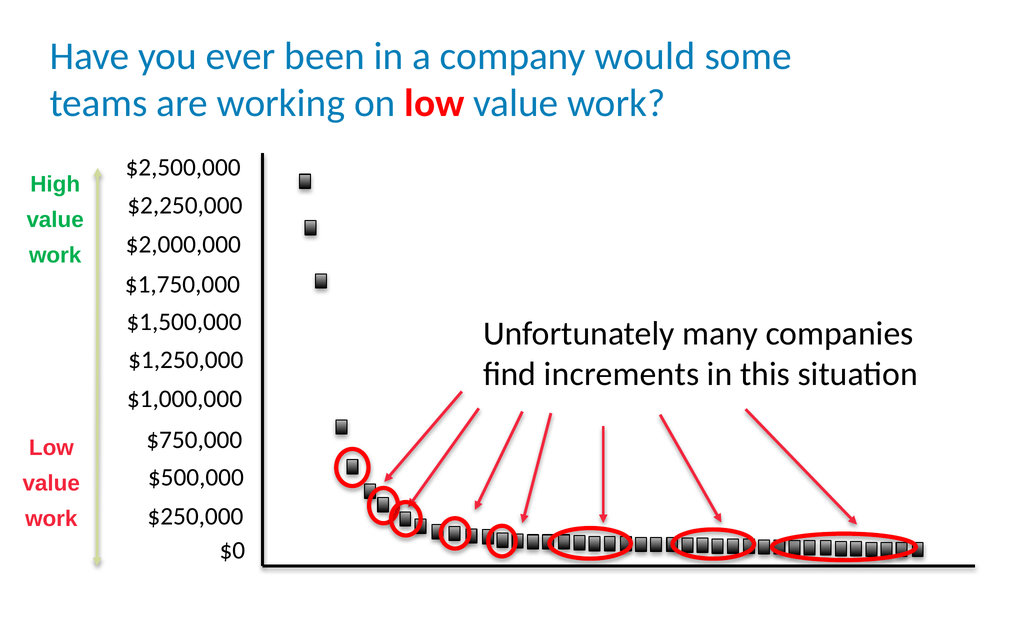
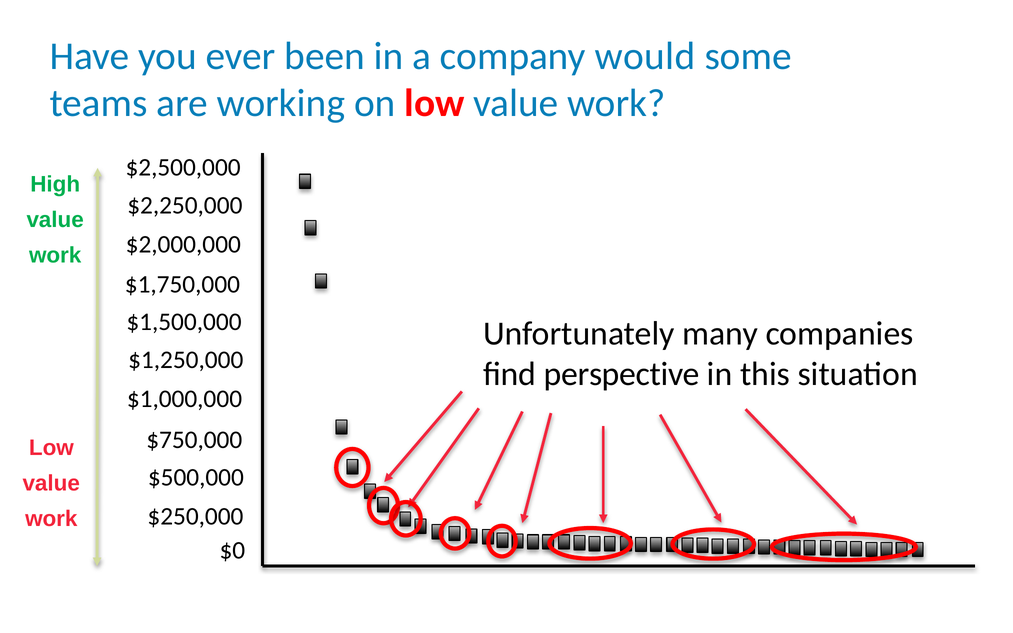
increments: increments -> perspective
